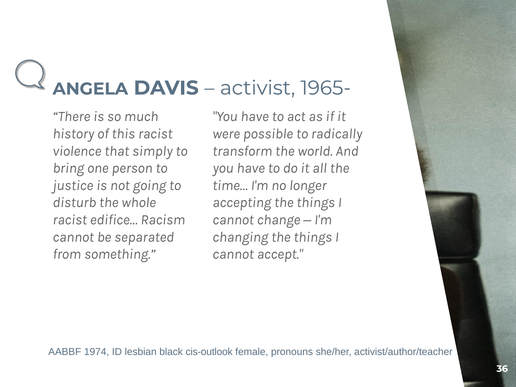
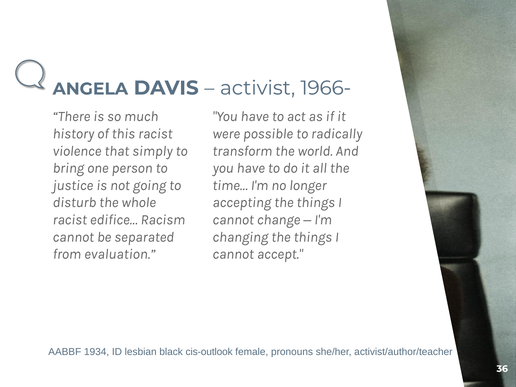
1965-: 1965- -> 1966-
something: something -> evaluation
1974: 1974 -> 1934
